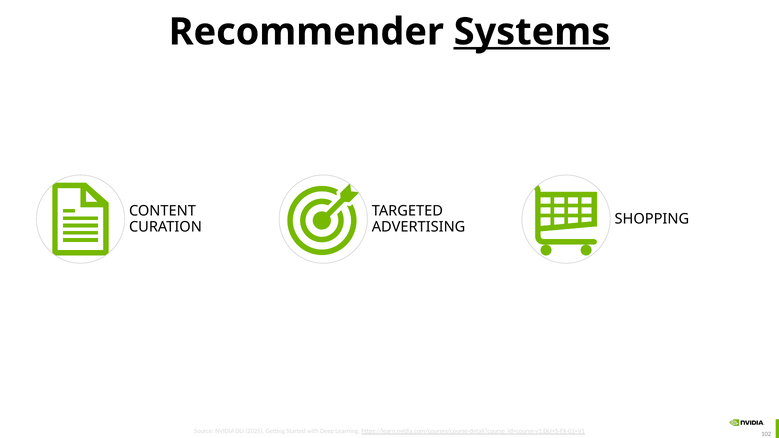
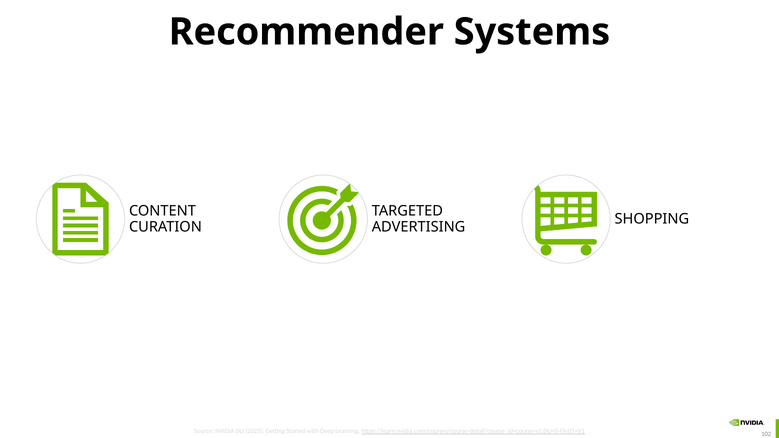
Systems underline: present -> none
